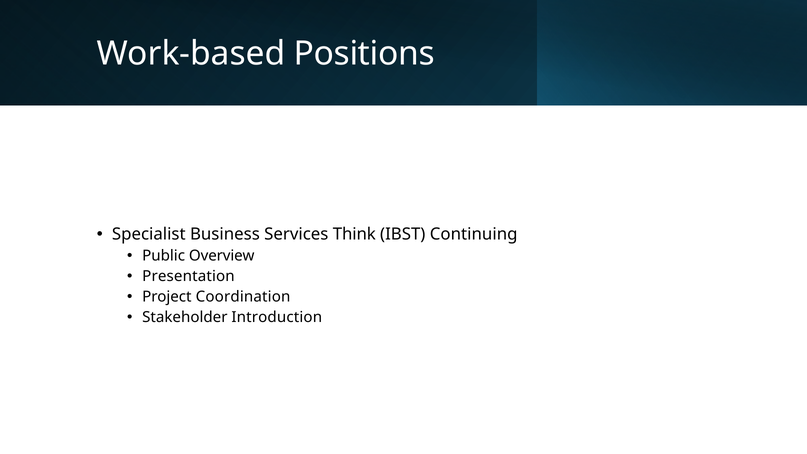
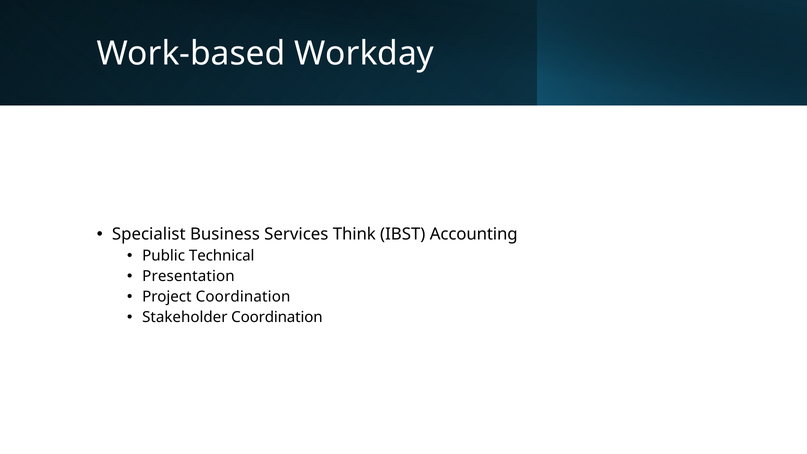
Positions: Positions -> Workday
Continuing: Continuing -> Accounting
Overview: Overview -> Technical
Stakeholder Introduction: Introduction -> Coordination
